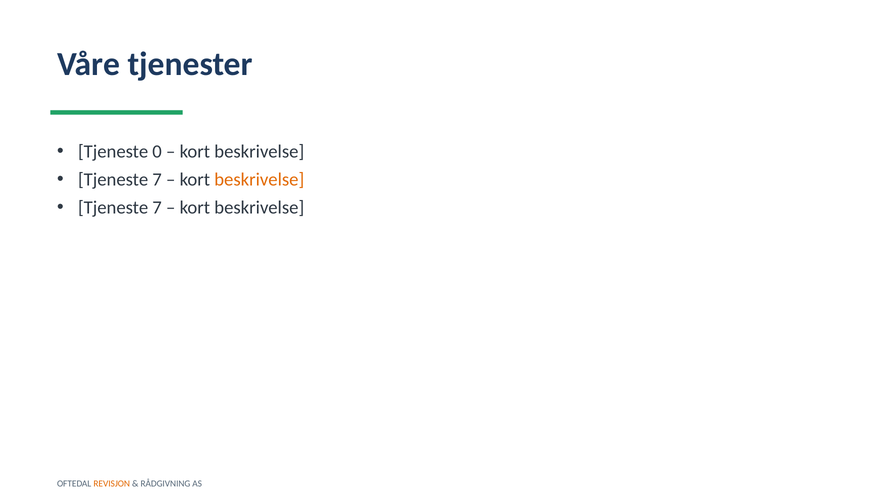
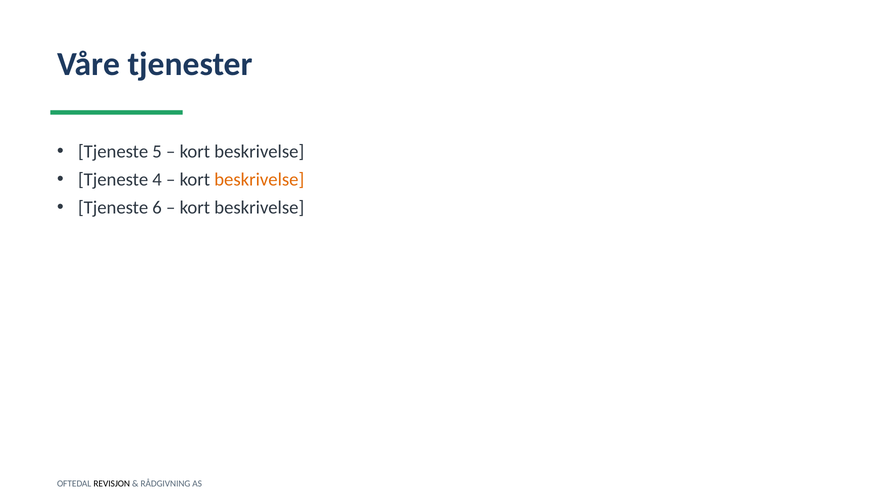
0: 0 -> 5
7 at (157, 180): 7 -> 4
7 at (157, 208): 7 -> 6
REVISJON colour: orange -> black
